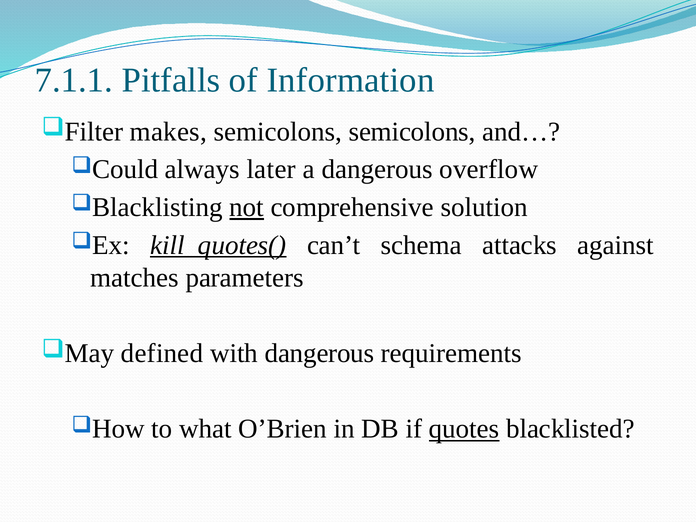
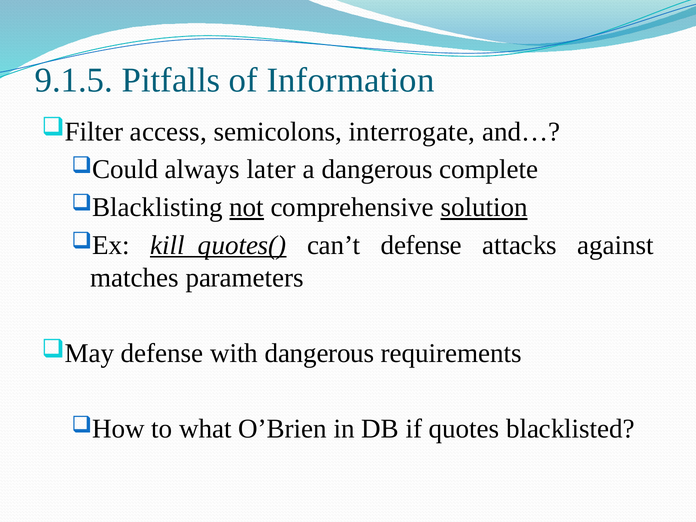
7.1.1: 7.1.1 -> 9.1.5
makes: makes -> access
semicolons semicolons: semicolons -> interrogate
overflow: overflow -> complete
solution underline: none -> present
can’t schema: schema -> defense
defined at (162, 353): defined -> defense
quotes underline: present -> none
